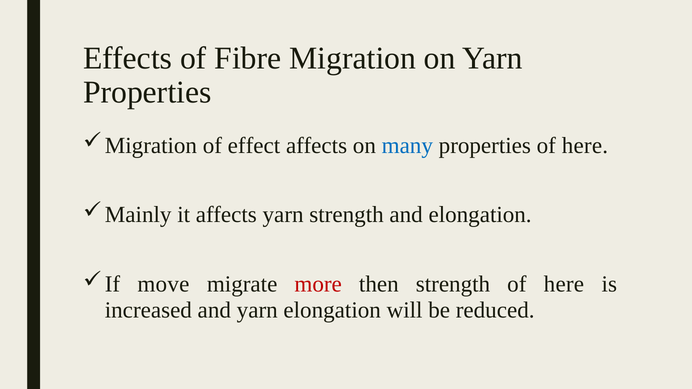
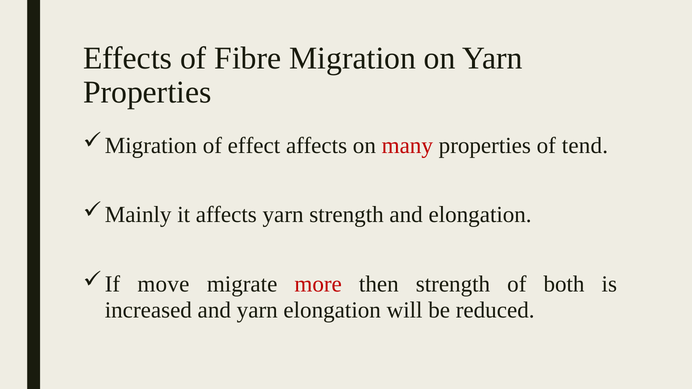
many colour: blue -> red
properties of here: here -> tend
strength of here: here -> both
